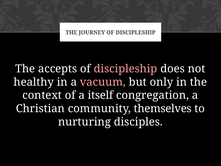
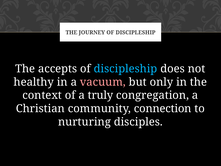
discipleship at (125, 69) colour: pink -> light blue
itself: itself -> truly
themselves: themselves -> connection
